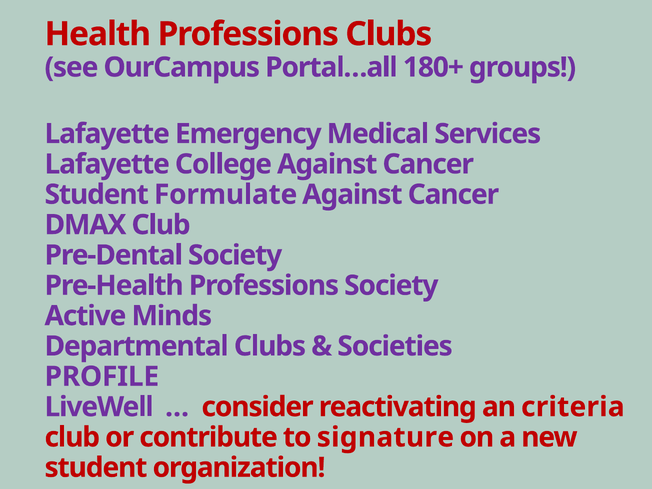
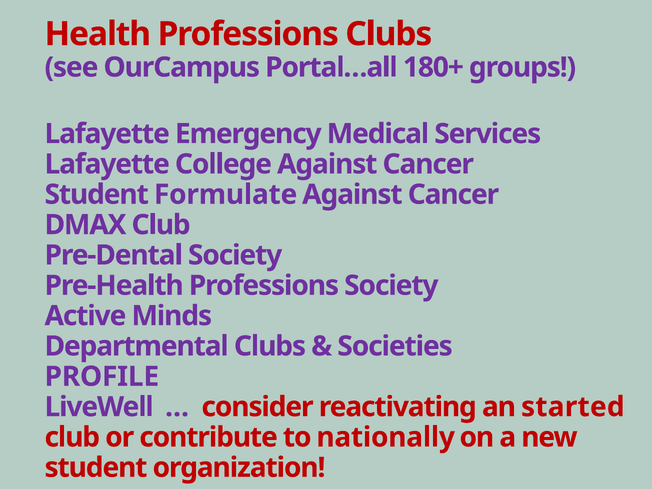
criteria: criteria -> started
signature: signature -> nationally
